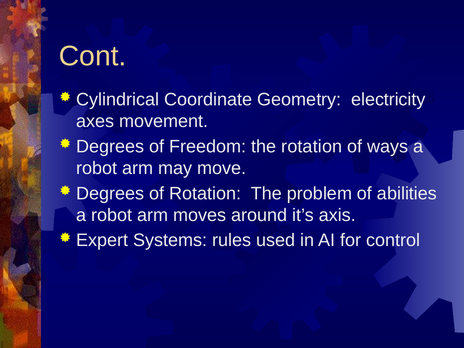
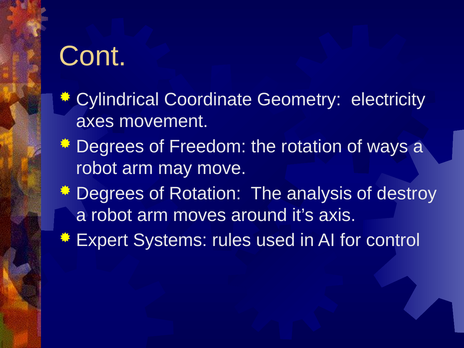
problem: problem -> analysis
abilities: abilities -> destroy
